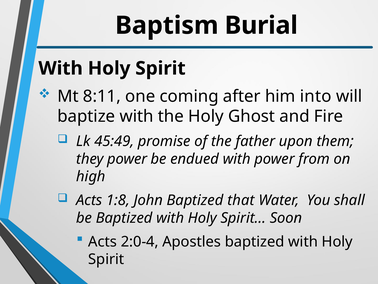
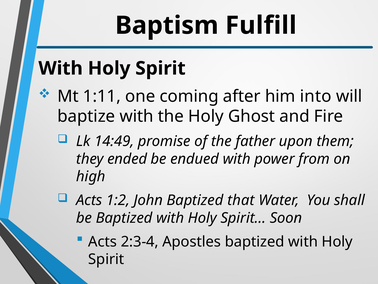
Burial: Burial -> Fulfill
8:11: 8:11 -> 1:11
45:49: 45:49 -> 14:49
they power: power -> ended
1:8: 1:8 -> 1:2
2:0-4: 2:0-4 -> 2:3-4
